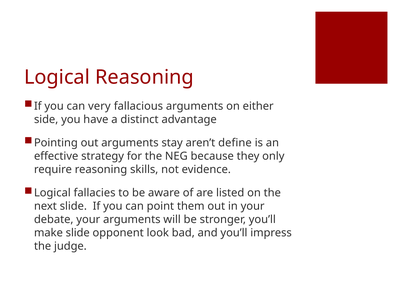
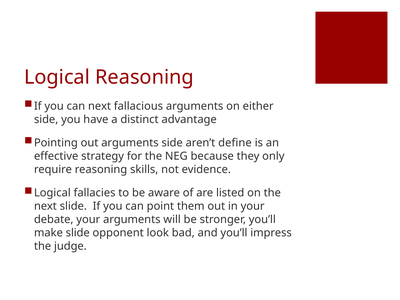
can very: very -> next
arguments stay: stay -> side
